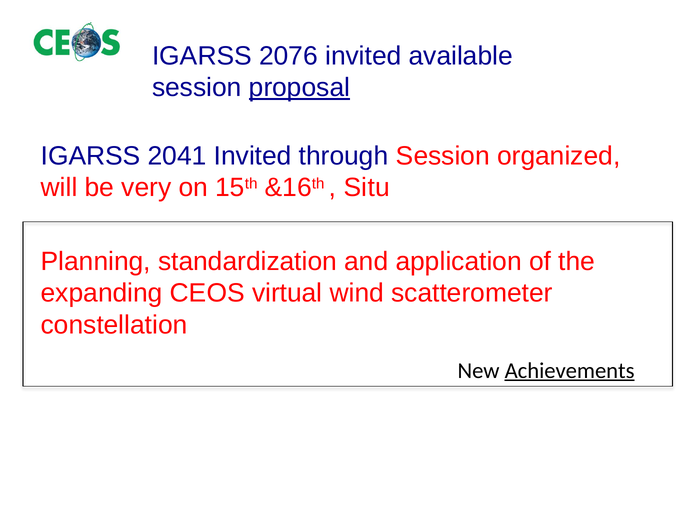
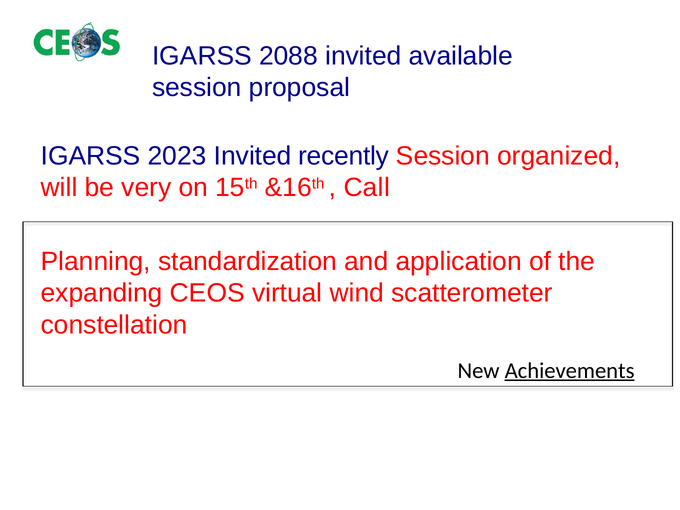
2076: 2076 -> 2088
proposal underline: present -> none
2041: 2041 -> 2023
through: through -> recently
Situ: Situ -> Call
